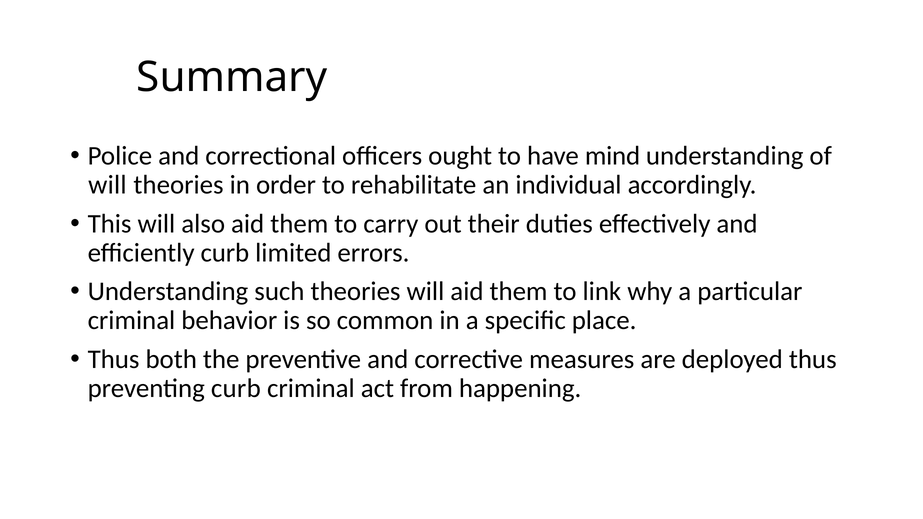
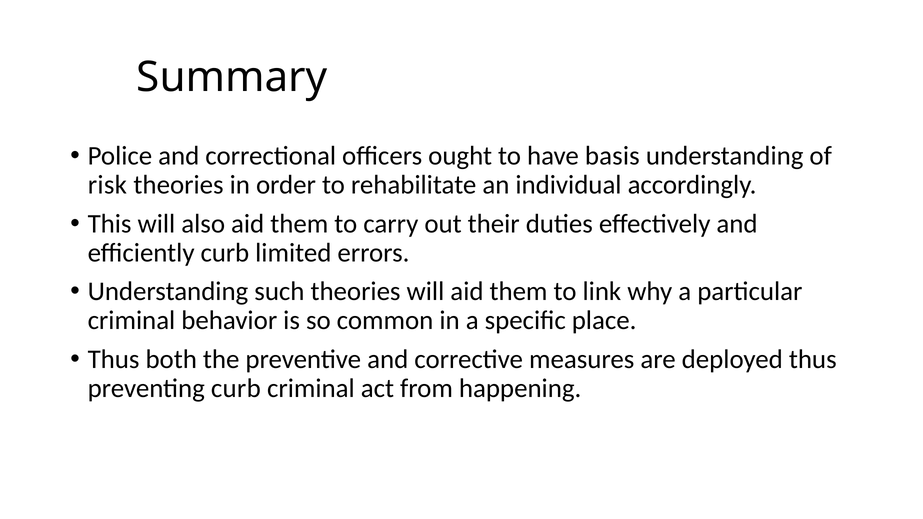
mind: mind -> basis
will at (107, 185): will -> risk
